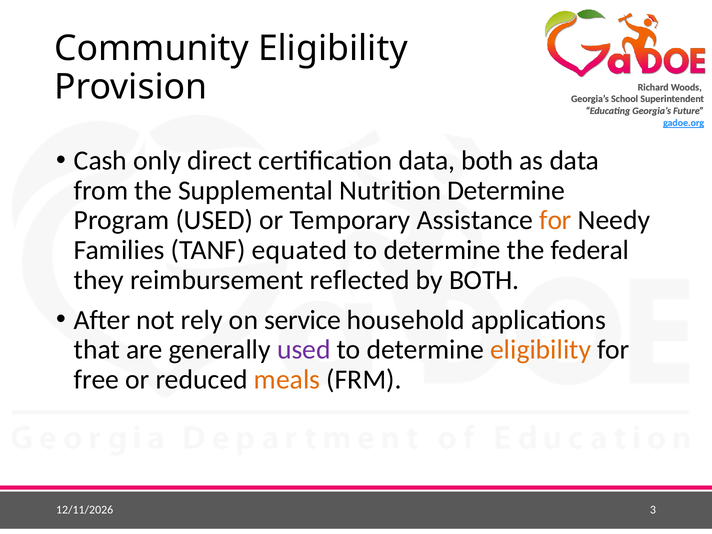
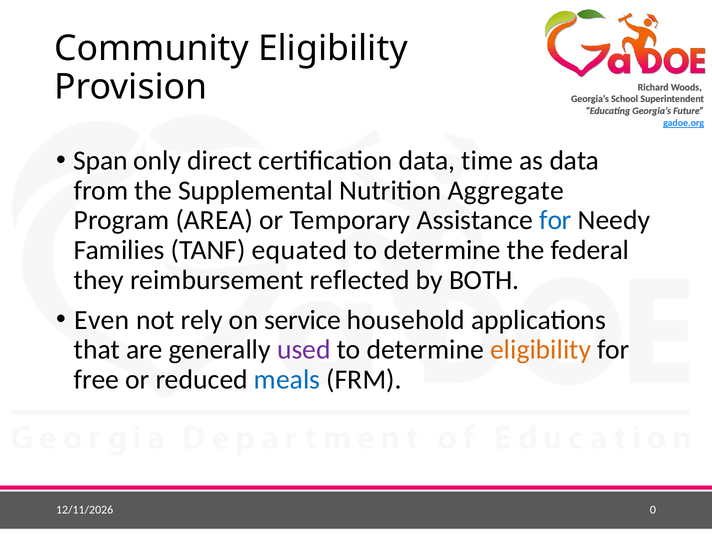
Cash: Cash -> Span
data both: both -> time
Nutrition Determine: Determine -> Aggregate
Program USED: USED -> AREA
for at (555, 220) colour: orange -> blue
After: After -> Even
meals colour: orange -> blue
3: 3 -> 0
